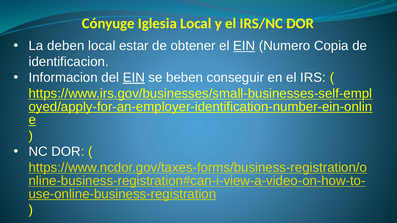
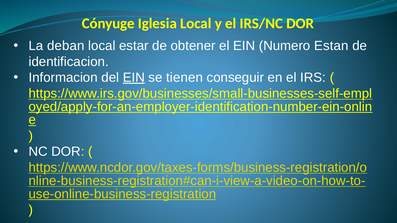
deben: deben -> deban
EIN at (244, 46) underline: present -> none
Copia: Copia -> Estan
beben: beben -> tienen
